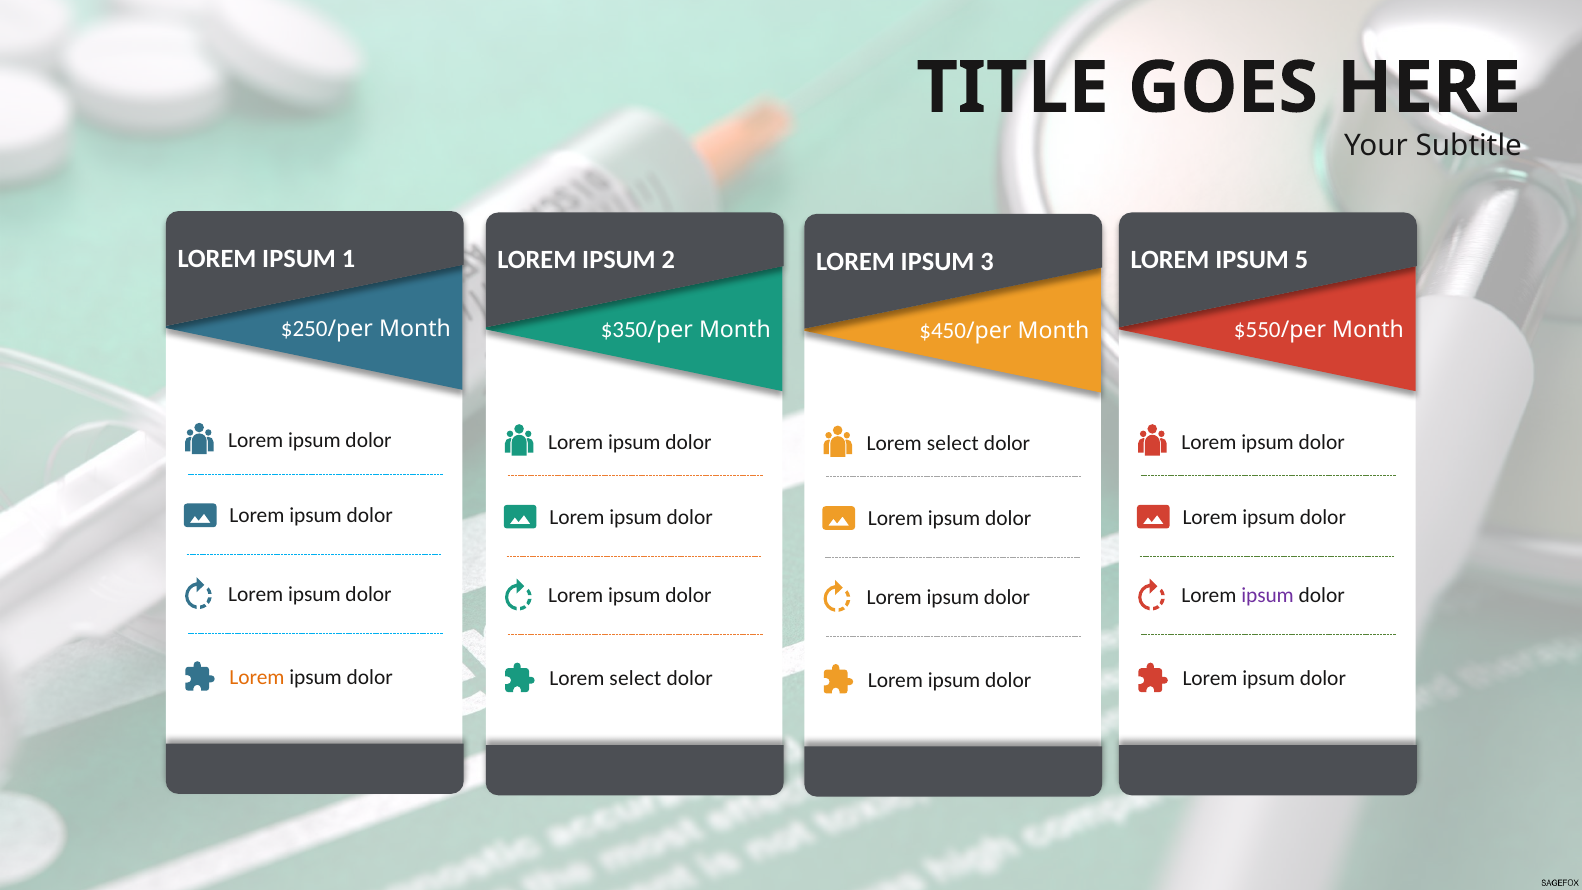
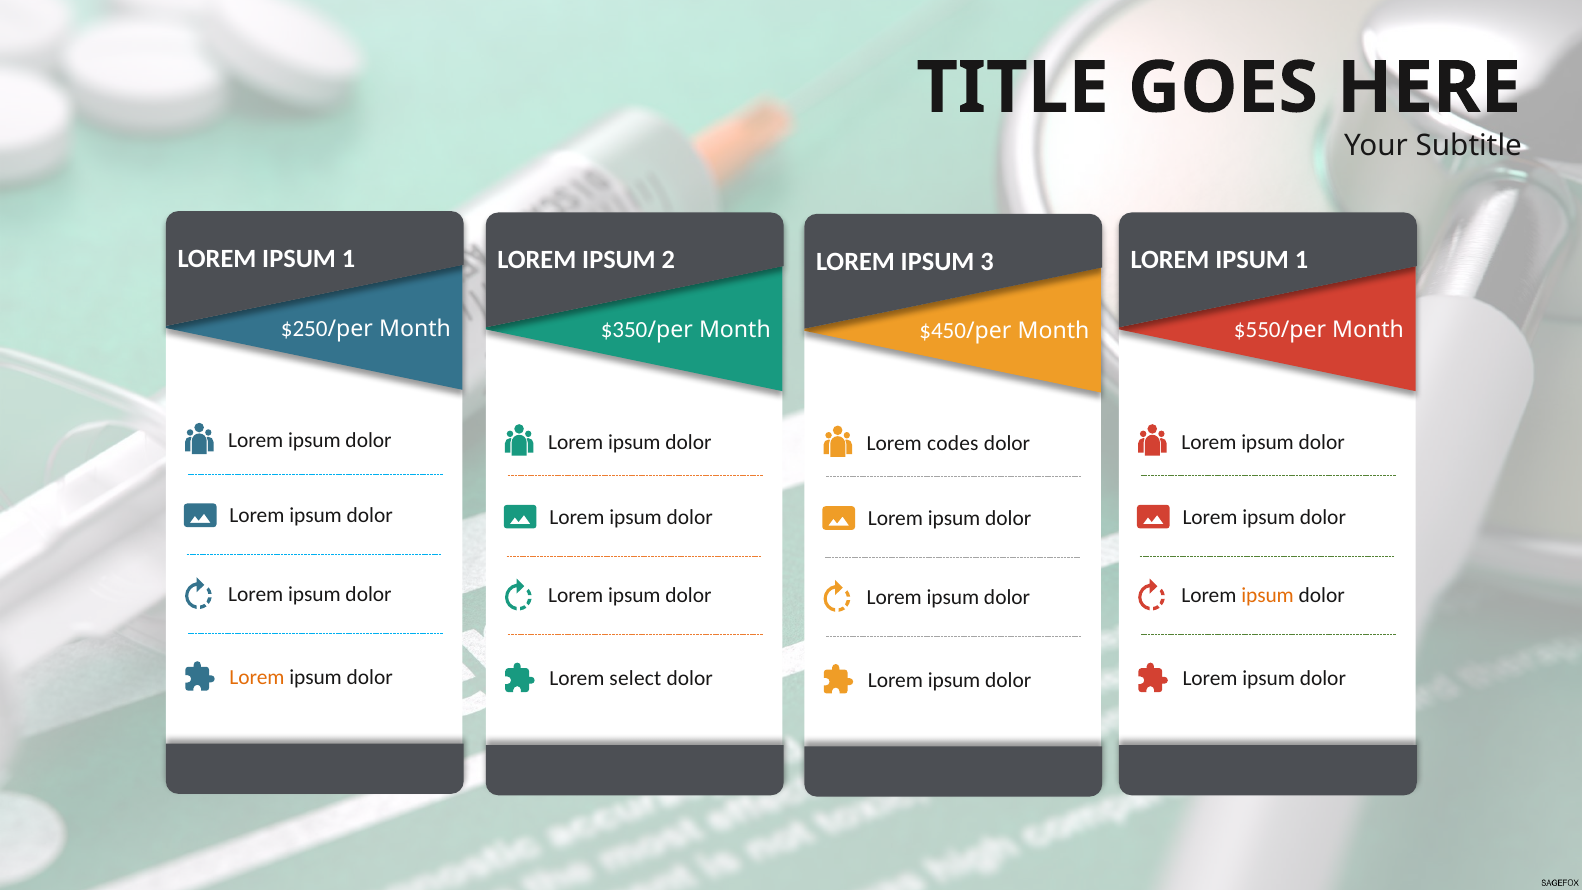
5 at (1302, 260): 5 -> 1
select at (953, 444): select -> codes
ipsum at (1268, 596) colour: purple -> orange
